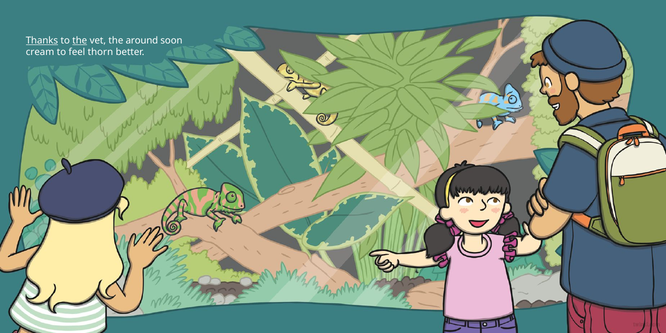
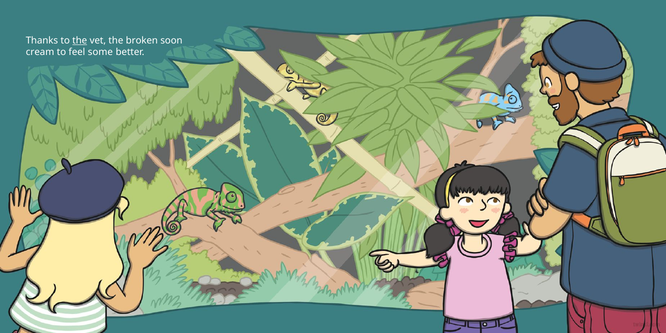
Thanks underline: present -> none
around: around -> broken
thorn: thorn -> some
